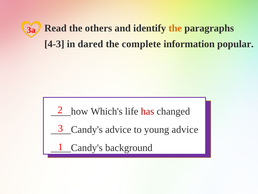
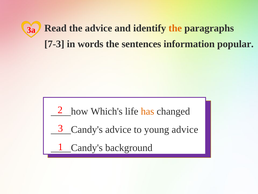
the others: others -> advice
4-3: 4-3 -> 7-3
dared: dared -> words
complete: complete -> sentences
has colour: red -> orange
